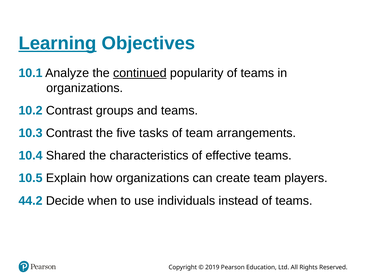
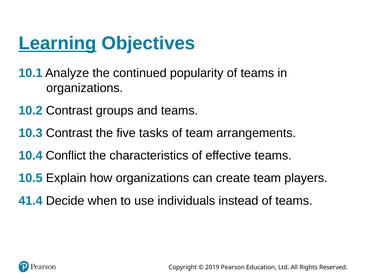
continued underline: present -> none
Shared: Shared -> Conflict
44.2: 44.2 -> 41.4
